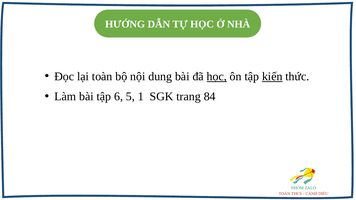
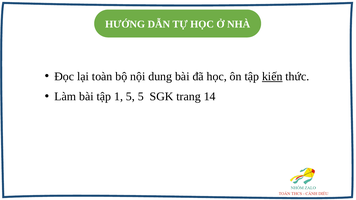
học at (217, 77) underline: present -> none
6: 6 -> 1
5 1: 1 -> 5
84: 84 -> 14
